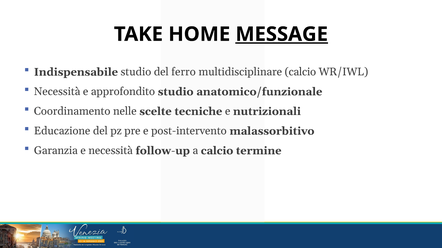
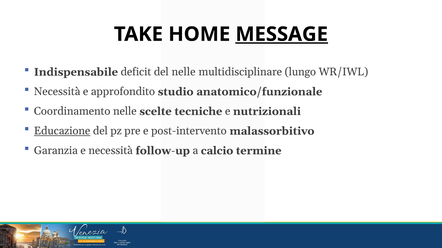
Indispensabile studio: studio -> deficit
del ferro: ferro -> nelle
multidisciplinare calcio: calcio -> lungo
Educazione underline: none -> present
